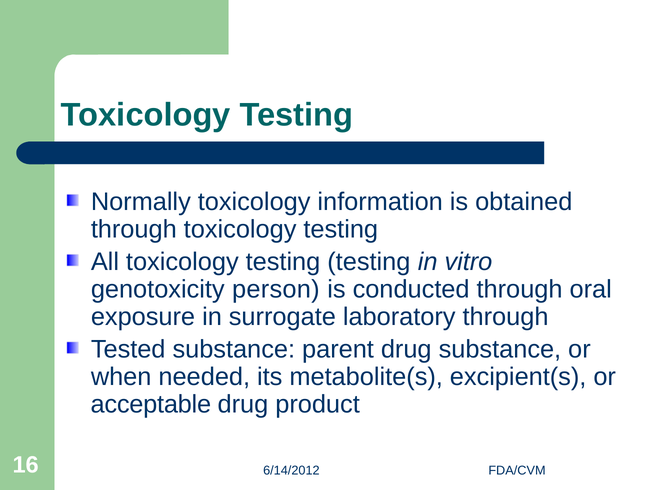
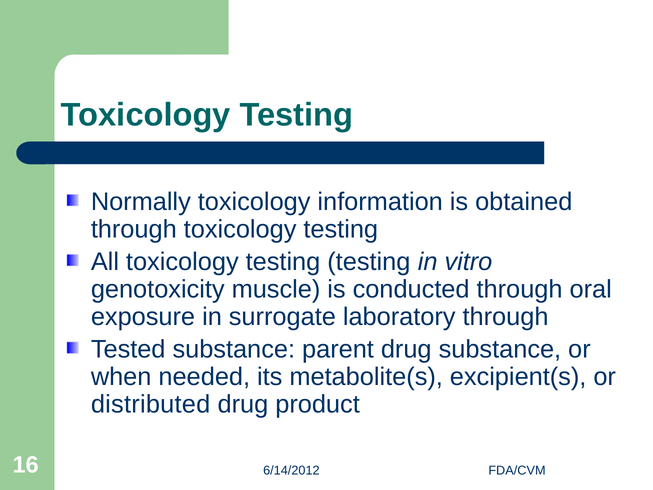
person: person -> muscle
acceptable: acceptable -> distributed
